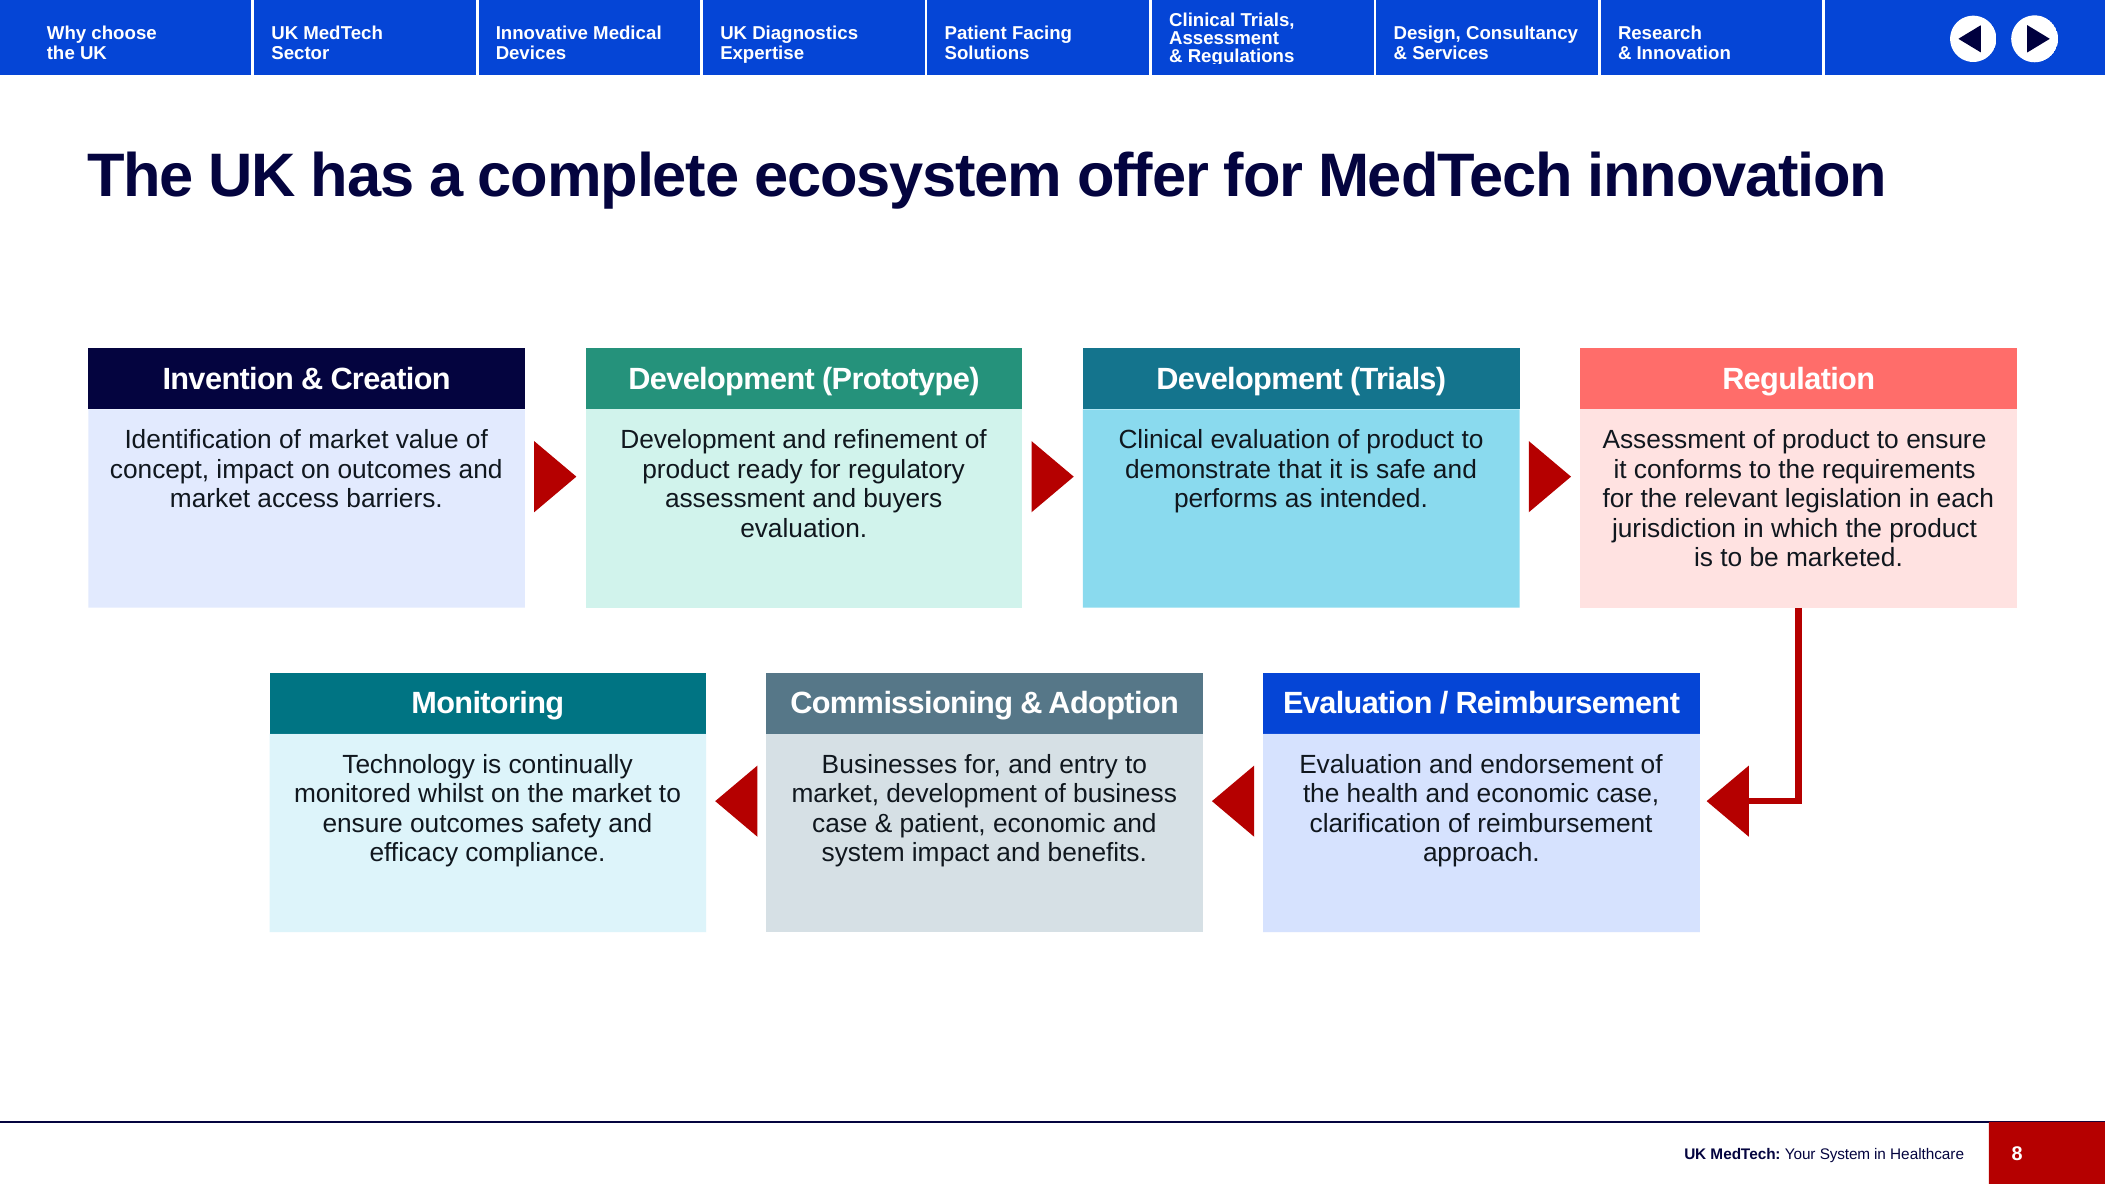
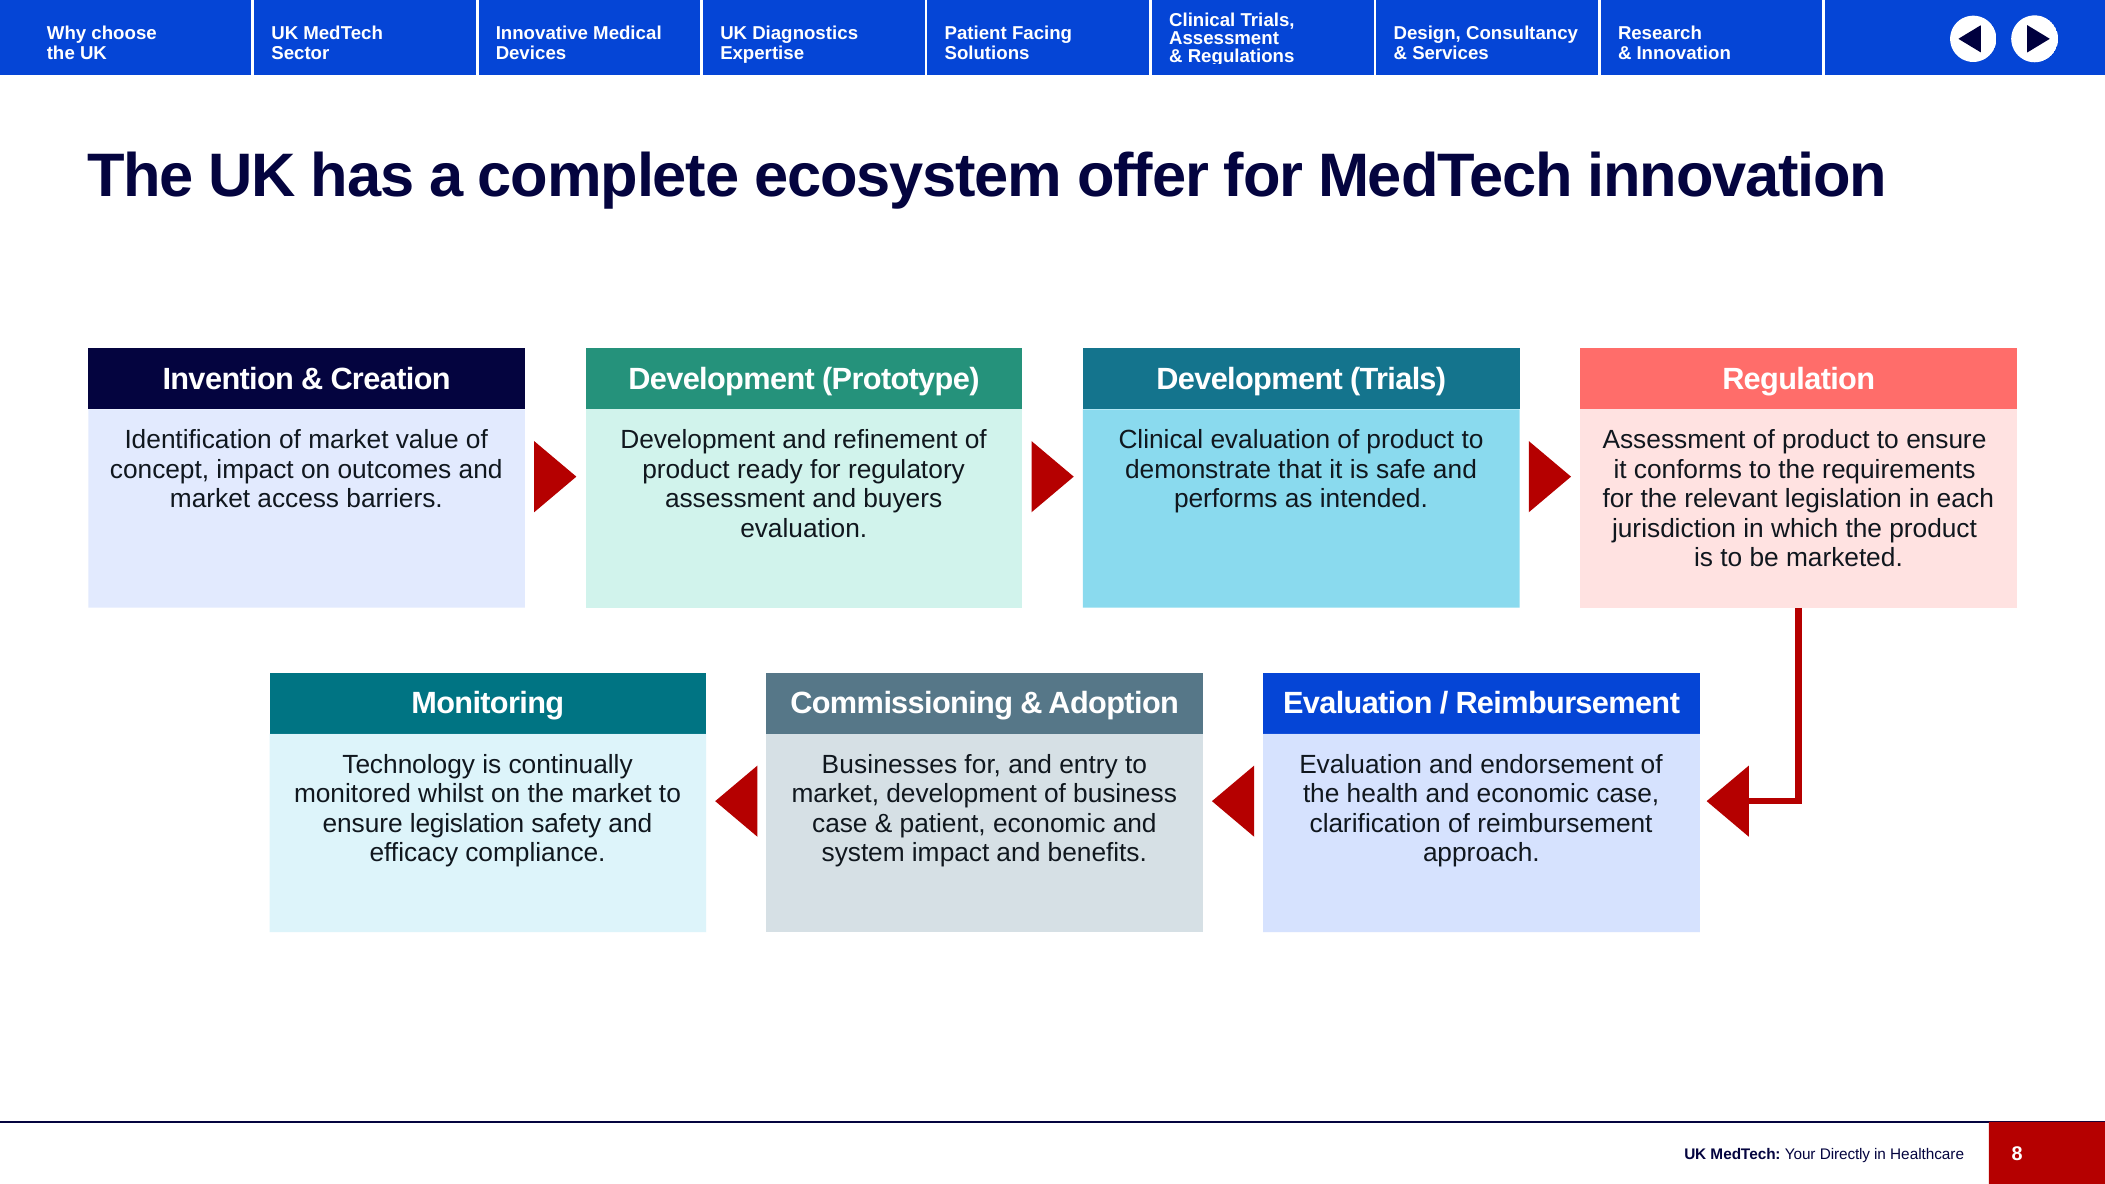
ensure outcomes: outcomes -> legislation
Your System: System -> Directly
